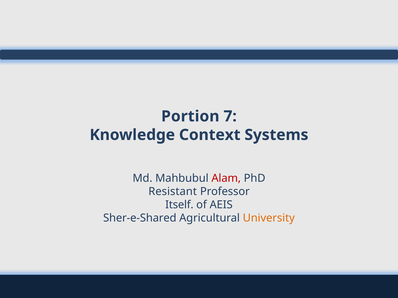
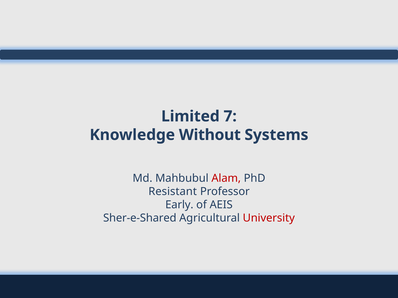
Portion: Portion -> Limited
Context: Context -> Without
Itself: Itself -> Early
University colour: orange -> red
